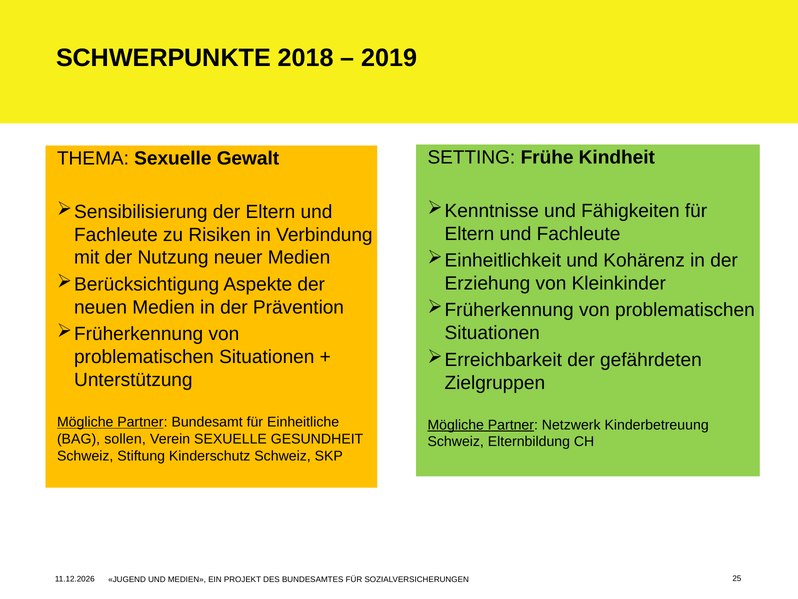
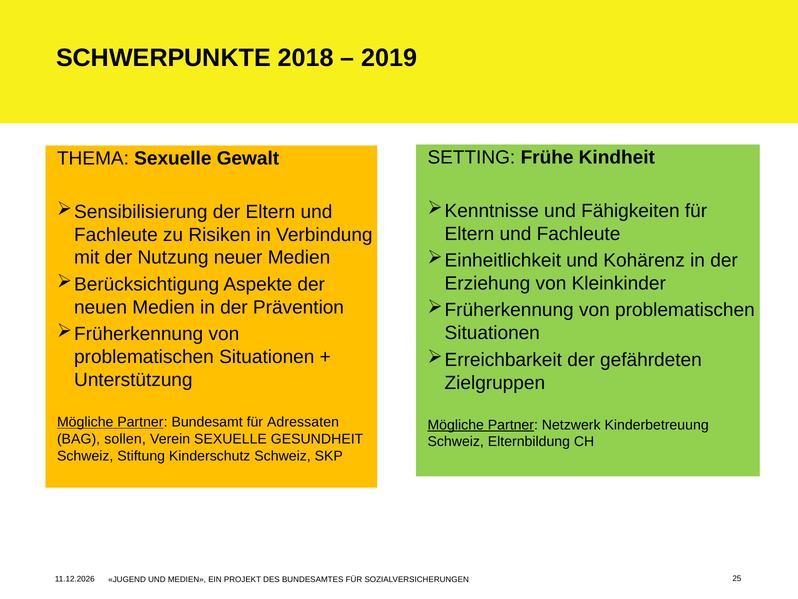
Einheitliche: Einheitliche -> Adressaten
